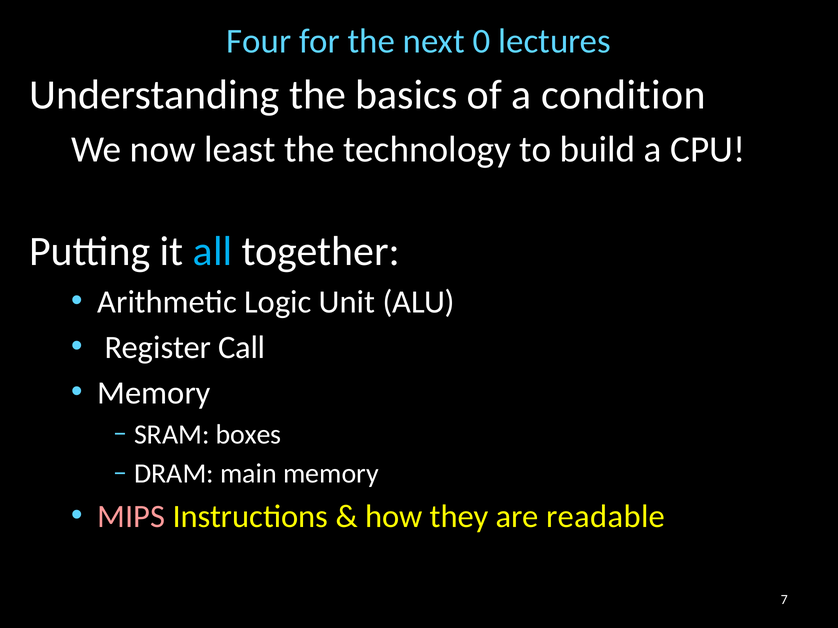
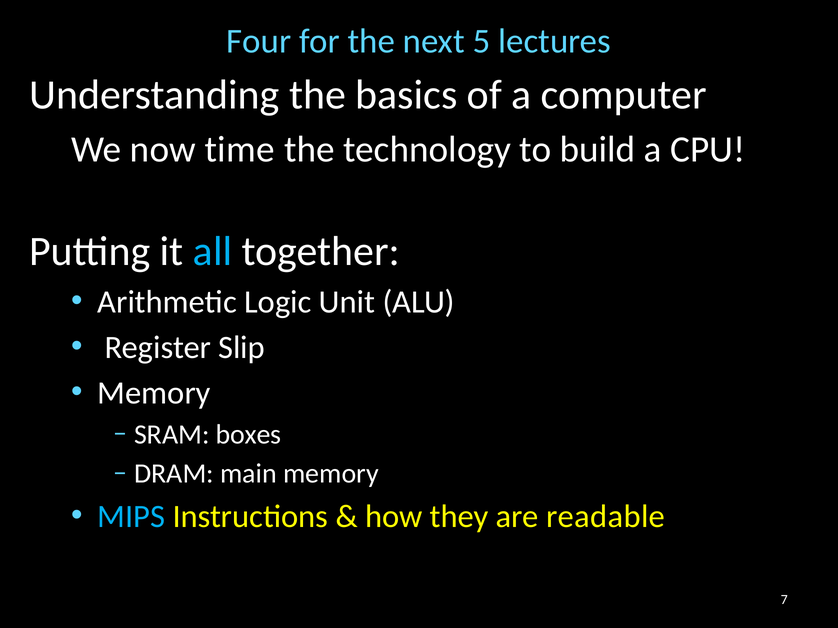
0: 0 -> 5
condition: condition -> computer
least: least -> time
Call: Call -> Slip
MIPS colour: pink -> light blue
